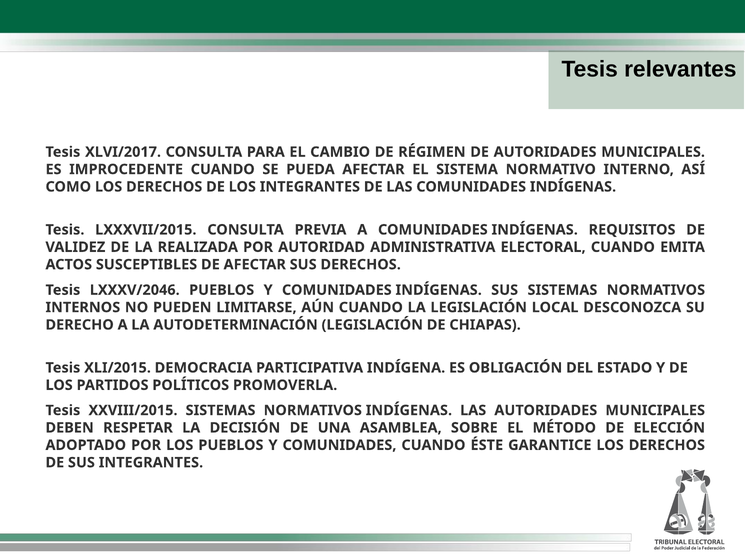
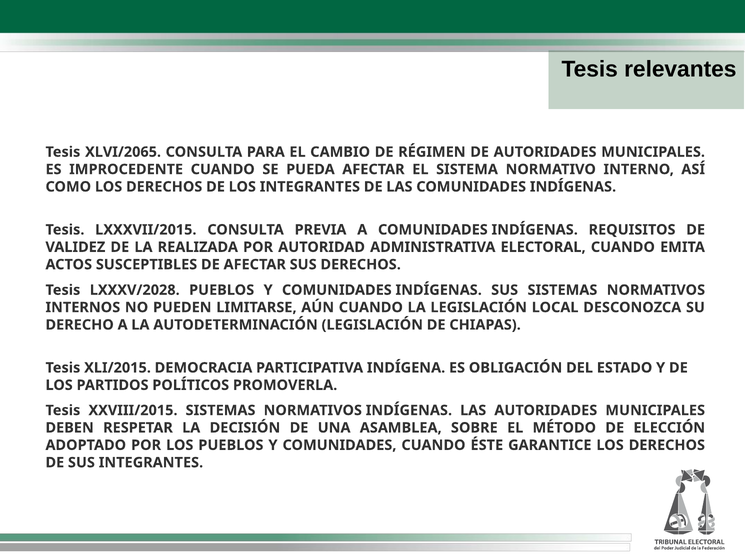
XLVI/2017: XLVI/2017 -> XLVI/2065
LXXXV/2046: LXXXV/2046 -> LXXXV/2028
